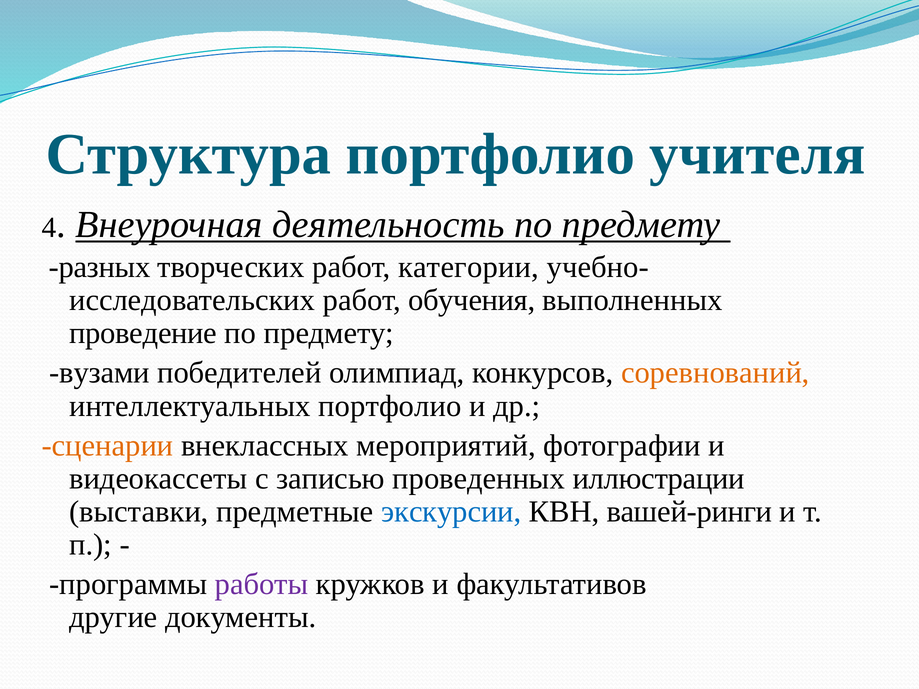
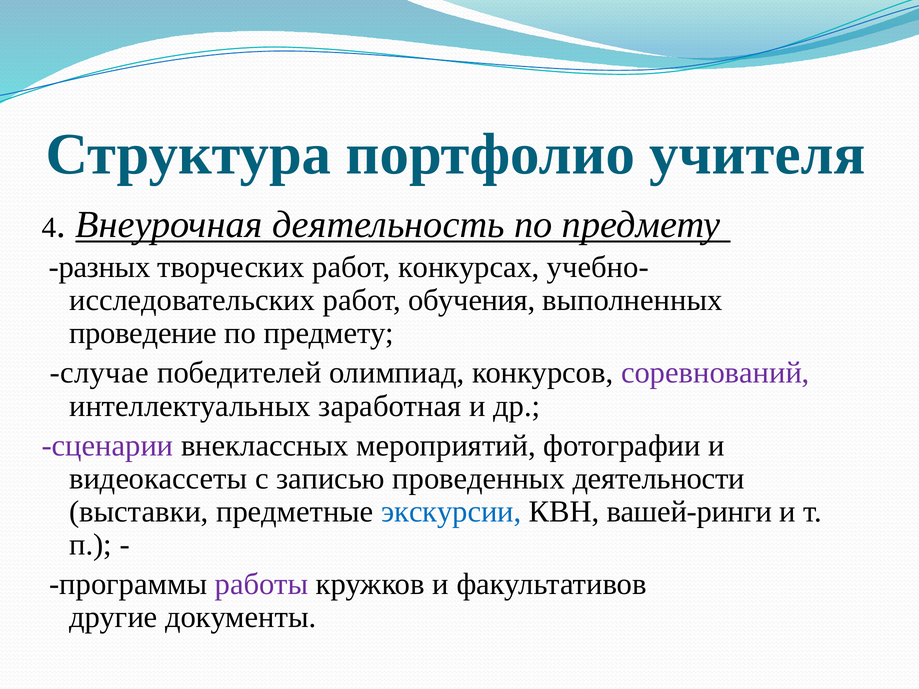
категории: категории -> конкурсах
вузами: вузами -> случае
соревнований colour: orange -> purple
интеллектуальных портфолио: портфолио -> заработная
сценарии colour: orange -> purple
иллюстрации: иллюстрации -> деятельности
